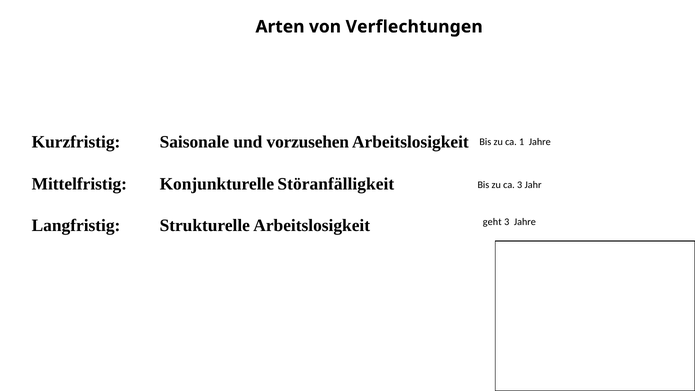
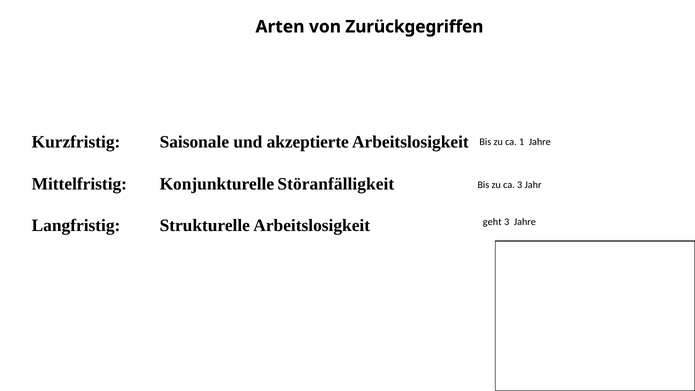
Verflechtungen: Verflechtungen -> Zurückgegriffen
vorzusehen: vorzusehen -> akzeptierte
